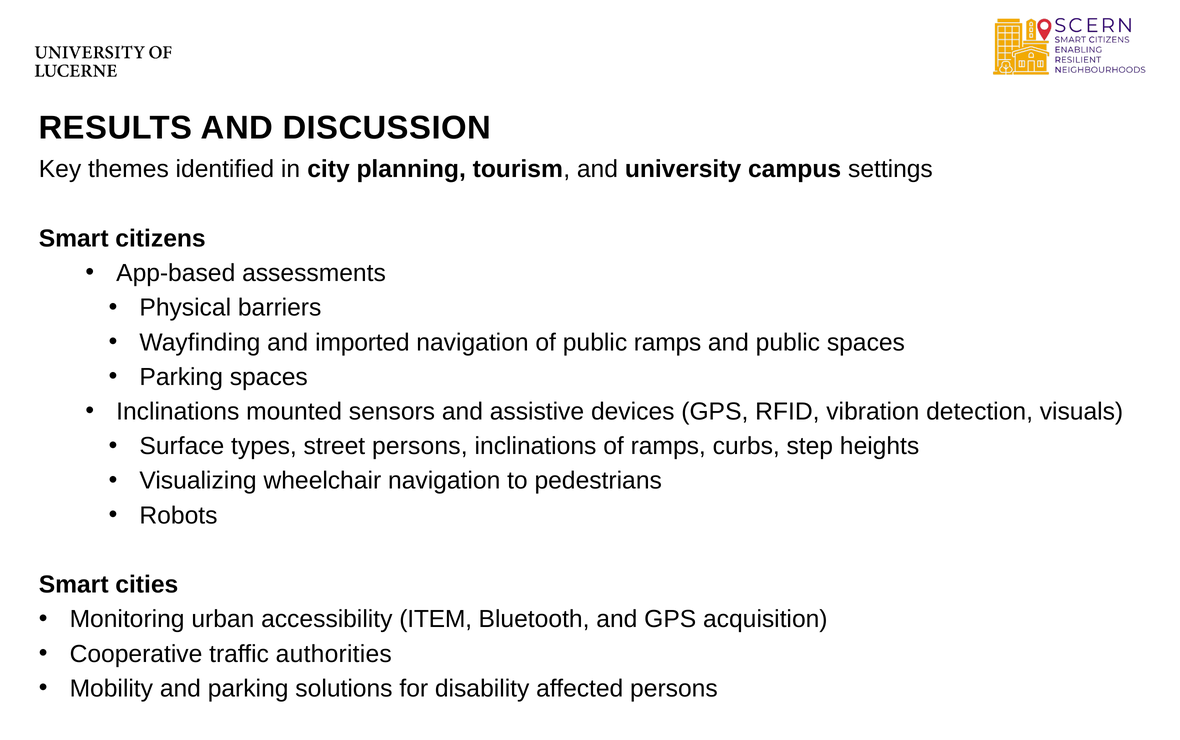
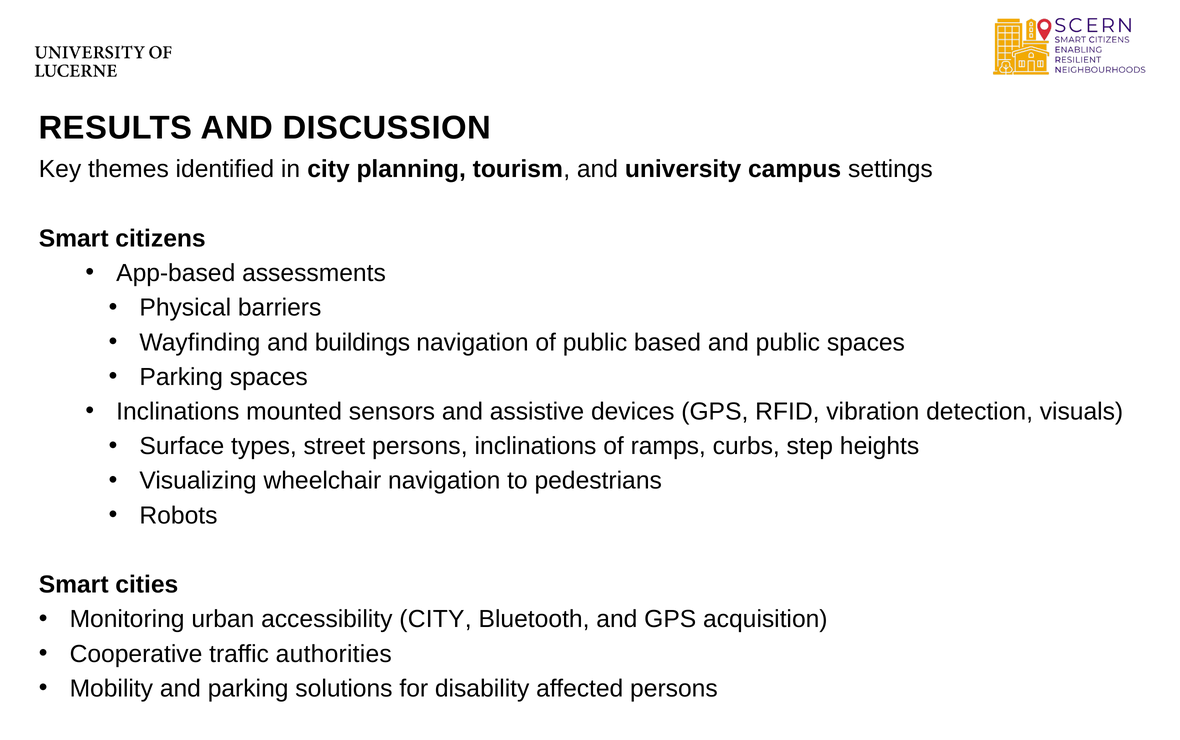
imported: imported -> buildings
public ramps: ramps -> based
accessibility ITEM: ITEM -> CITY
